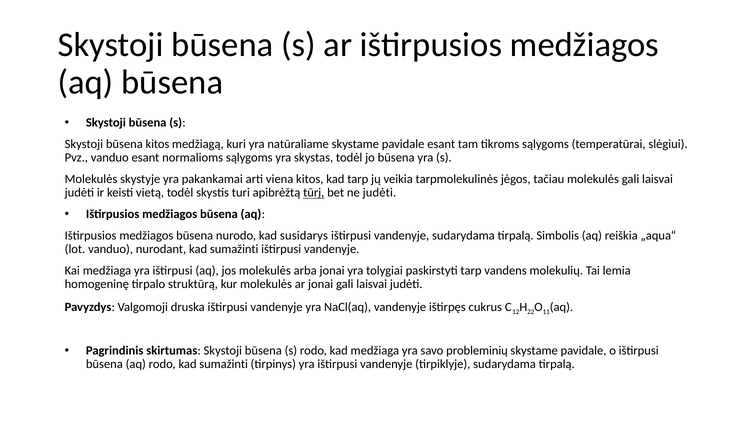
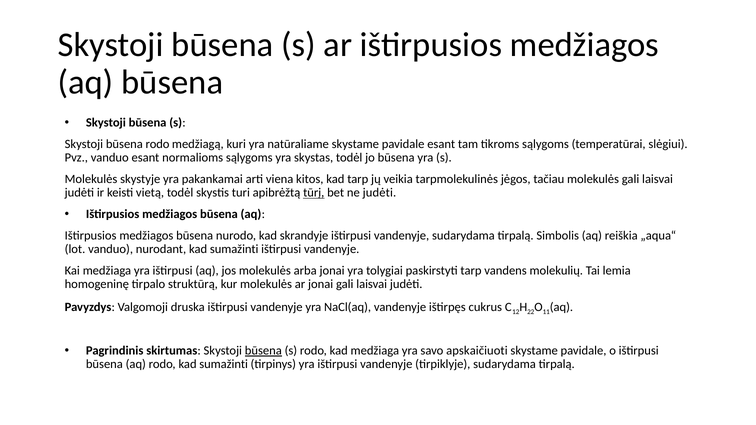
būsena kitos: kitos -> rodo
susidarys: susidarys -> skrandyje
būsena at (263, 351) underline: none -> present
probleminių: probleminių -> apskaičiuoti
